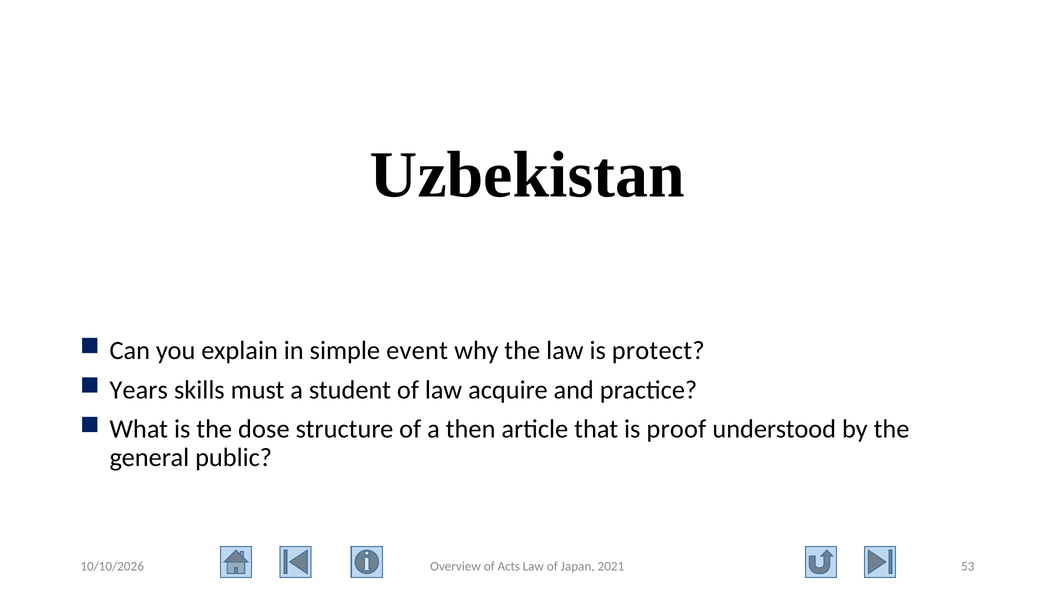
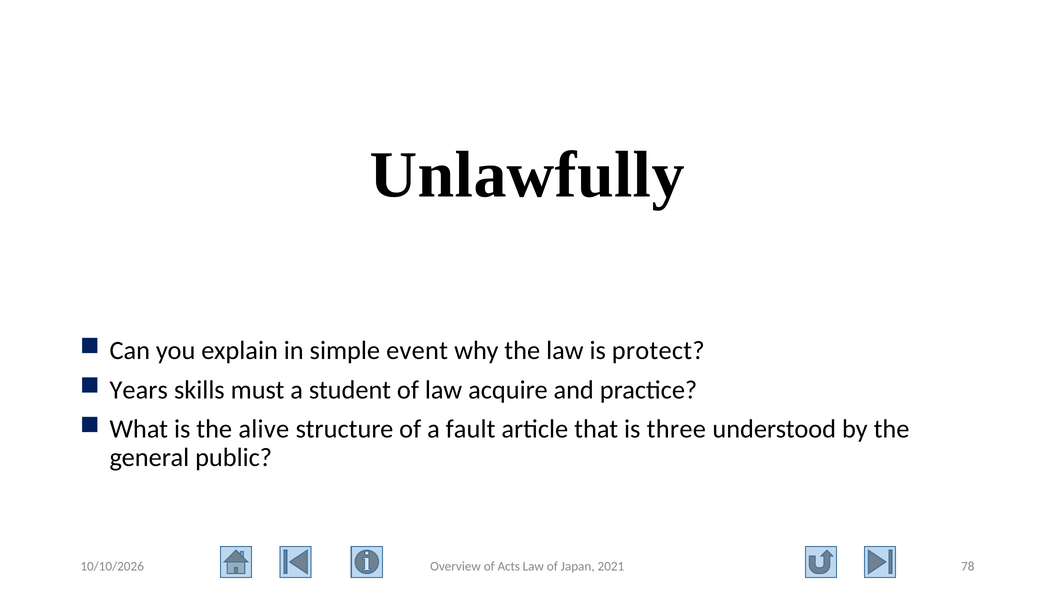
Uzbekistan: Uzbekistan -> Unlawfully
dose: dose -> alive
then: then -> fault
proof: proof -> three
53: 53 -> 78
